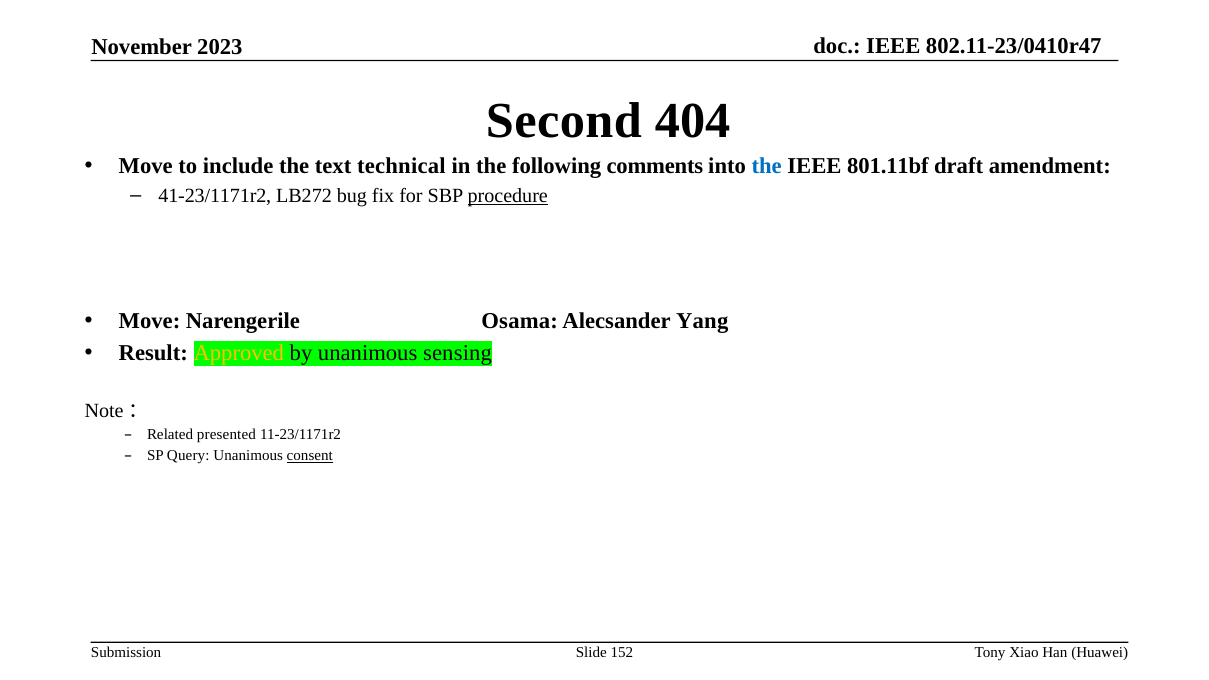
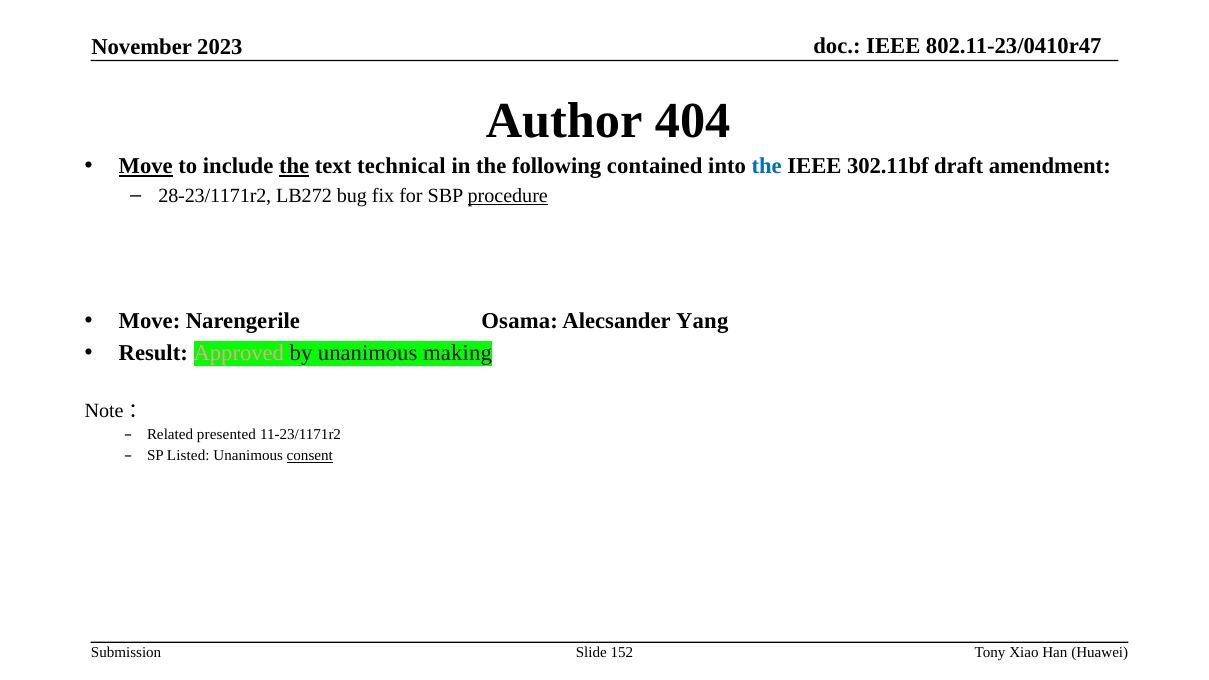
Second: Second -> Author
Move at (146, 166) underline: none -> present
the at (294, 166) underline: none -> present
comments: comments -> contained
801.11bf: 801.11bf -> 302.11bf
41-23/1171r2: 41-23/1171r2 -> 28-23/1171r2
Approved colour: yellow -> pink
sensing: sensing -> making
Query: Query -> Listed
